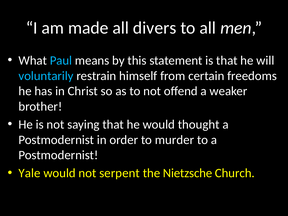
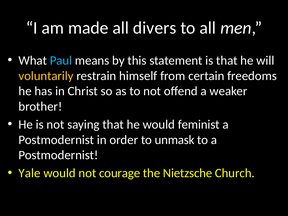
voluntarily colour: light blue -> yellow
thought: thought -> feminist
murder: murder -> unmask
serpent: serpent -> courage
